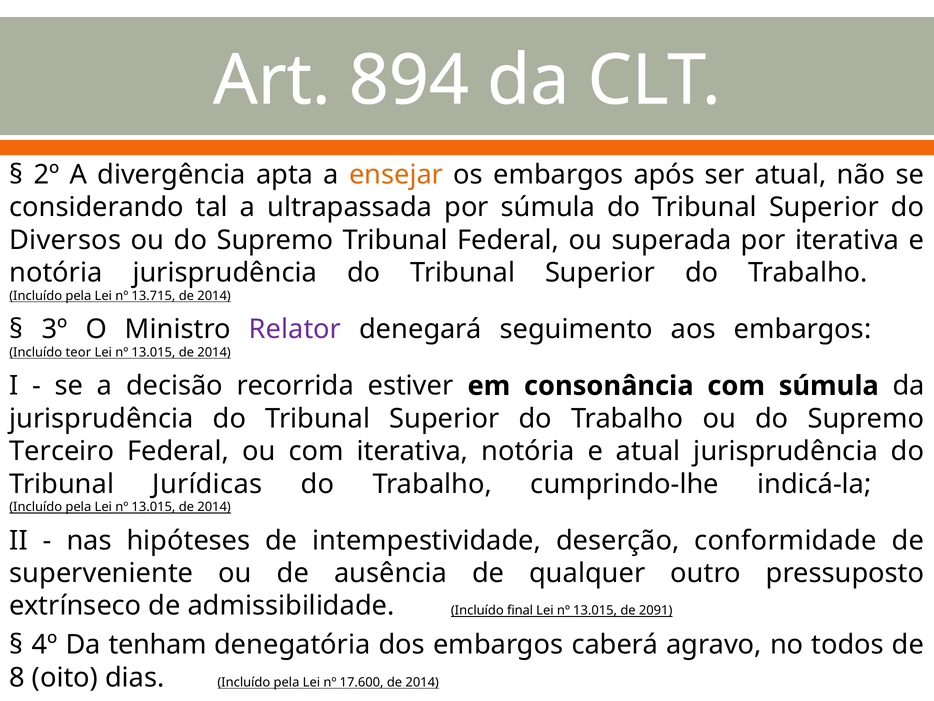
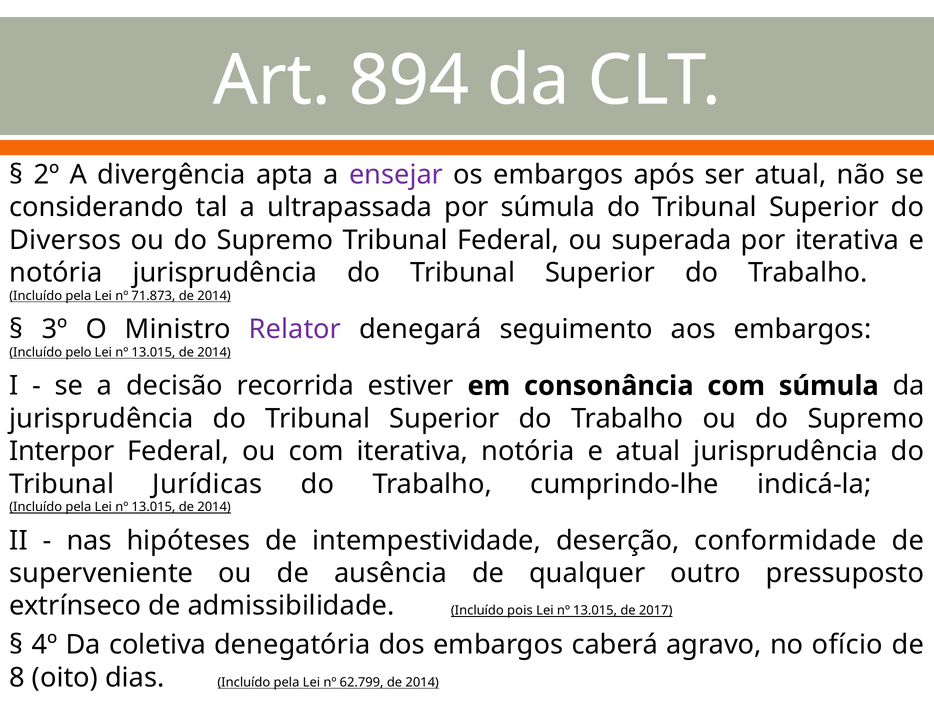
ensejar colour: orange -> purple
13.715: 13.715 -> 71.873
teor: teor -> pelo
Terceiro: Terceiro -> Interpor
final: final -> pois
2091: 2091 -> 2017
tenham: tenham -> coletiva
todos: todos -> ofício
17.600: 17.600 -> 62.799
